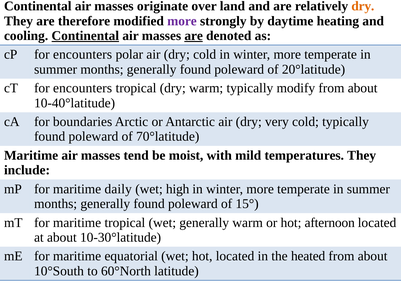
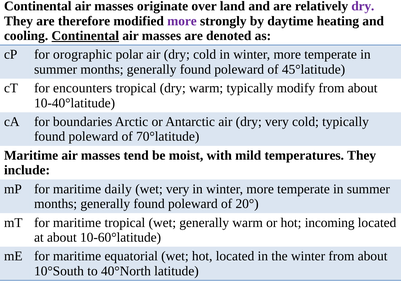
dry at (363, 6) colour: orange -> purple
are at (194, 36) underline: present -> none
cP for encounters: encounters -> orographic
20°latitude: 20°latitude -> 45°latitude
wet high: high -> very
15°: 15° -> 20°
afternoon: afternoon -> incoming
10-30°latitude: 10-30°latitude -> 10-60°latitude
the heated: heated -> winter
60°North: 60°North -> 40°North
